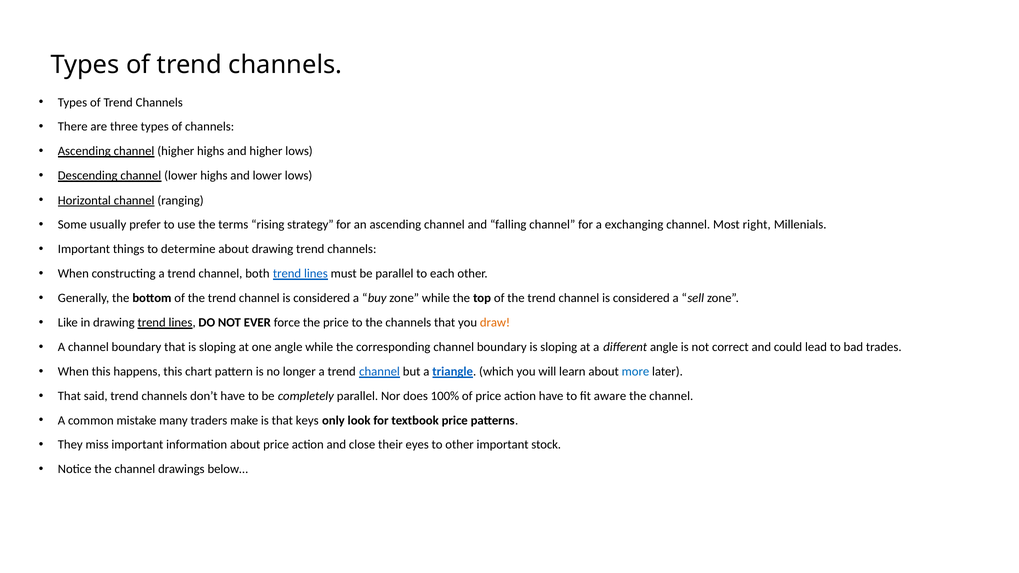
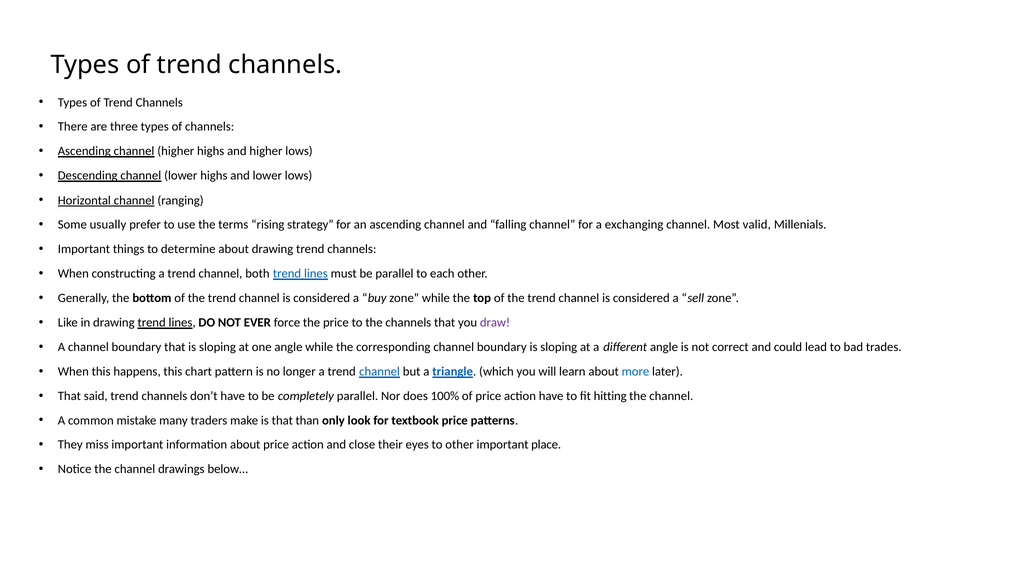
right: right -> valid
draw colour: orange -> purple
aware: aware -> hitting
keys: keys -> than
stock: stock -> place
